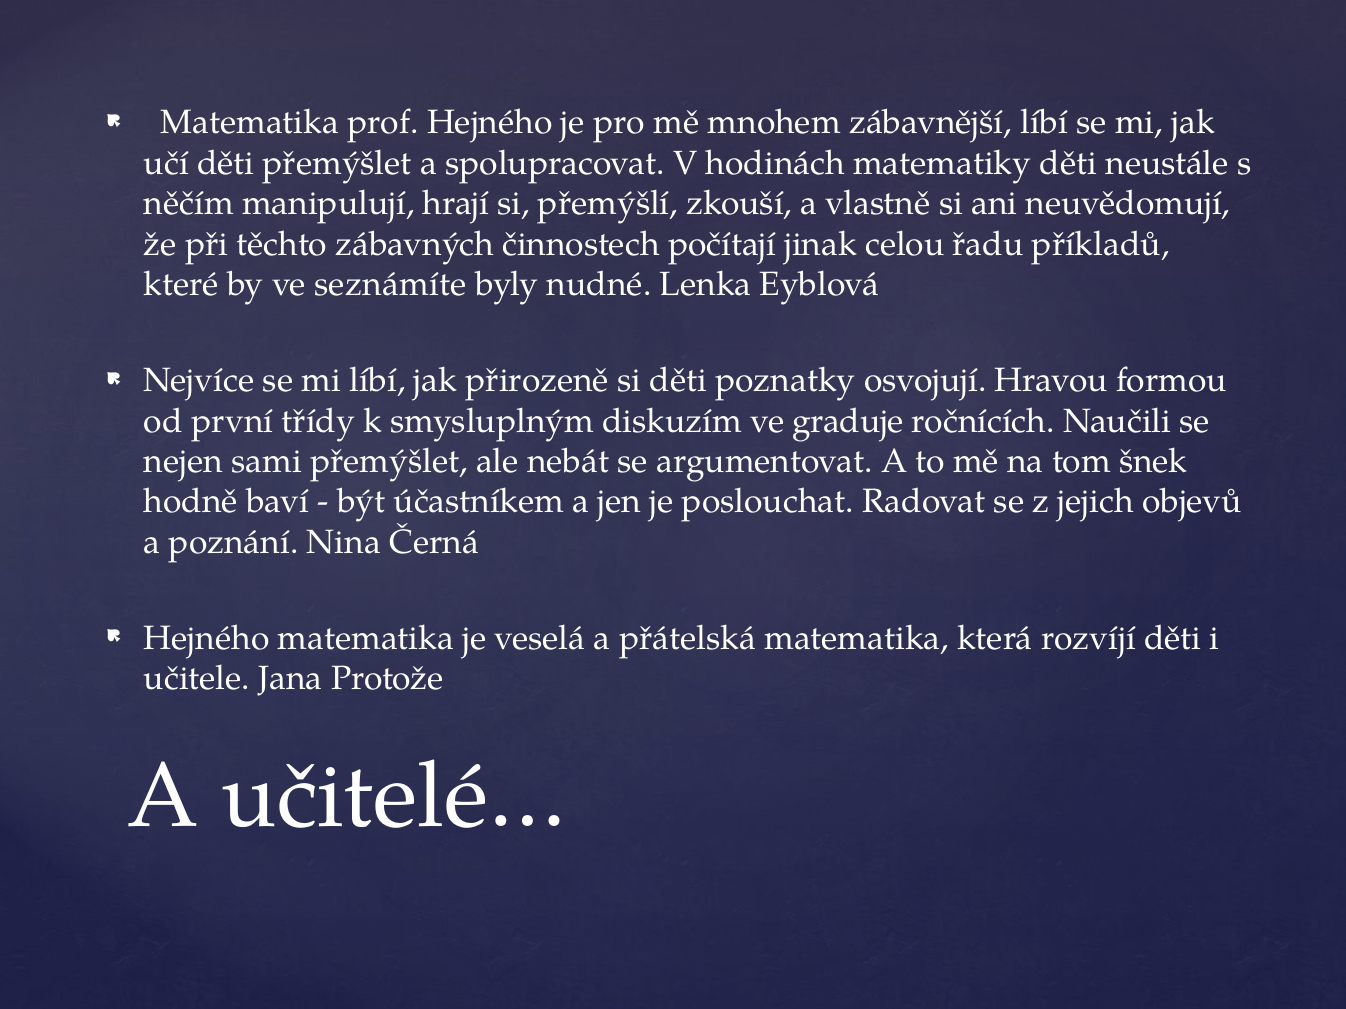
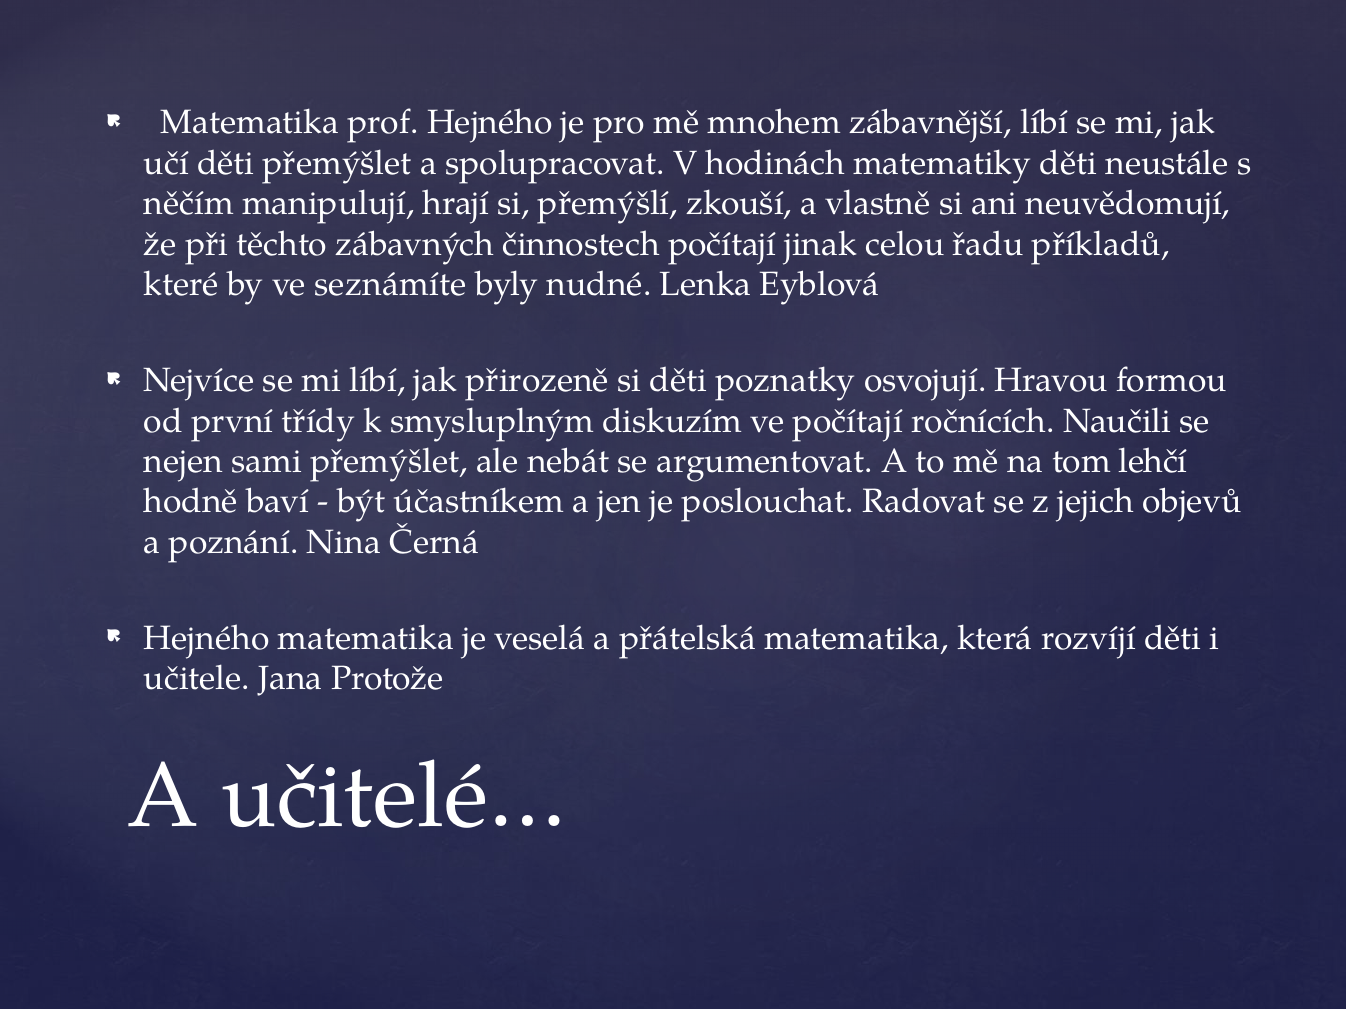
ve graduje: graduje -> počítají
šnek: šnek -> lehčí
